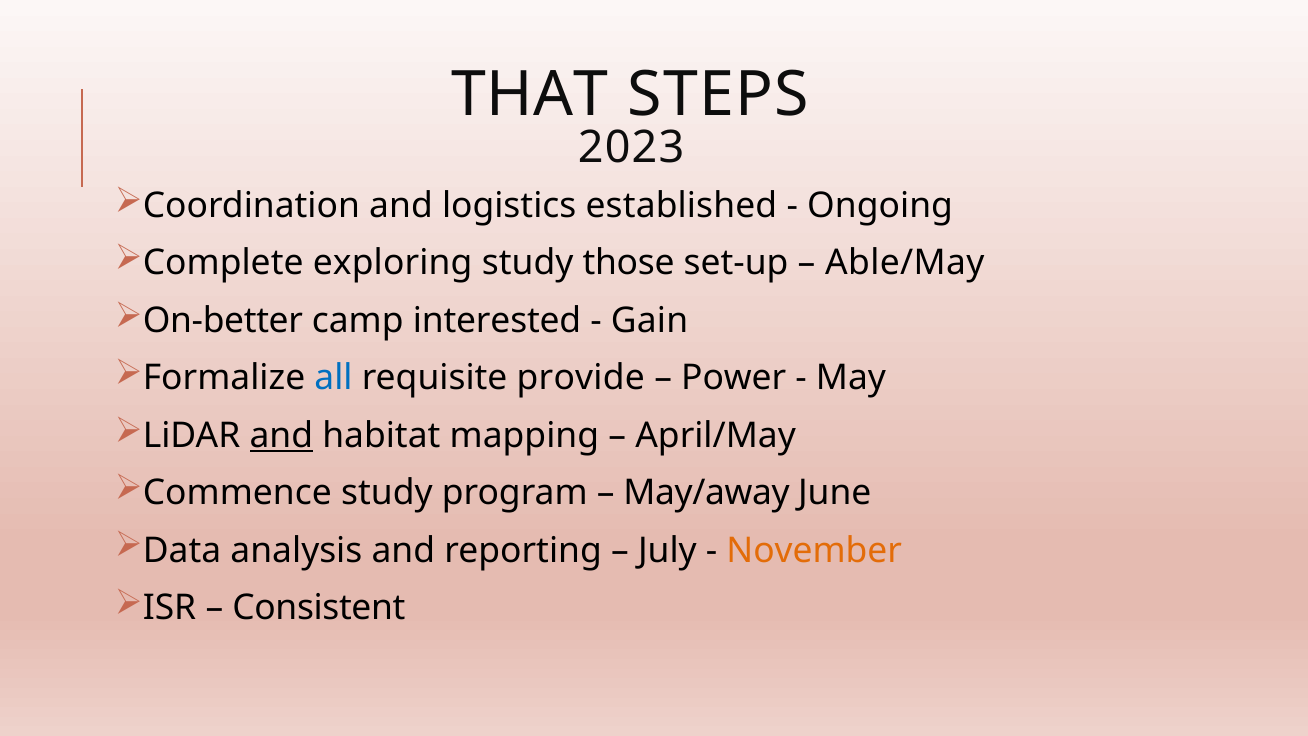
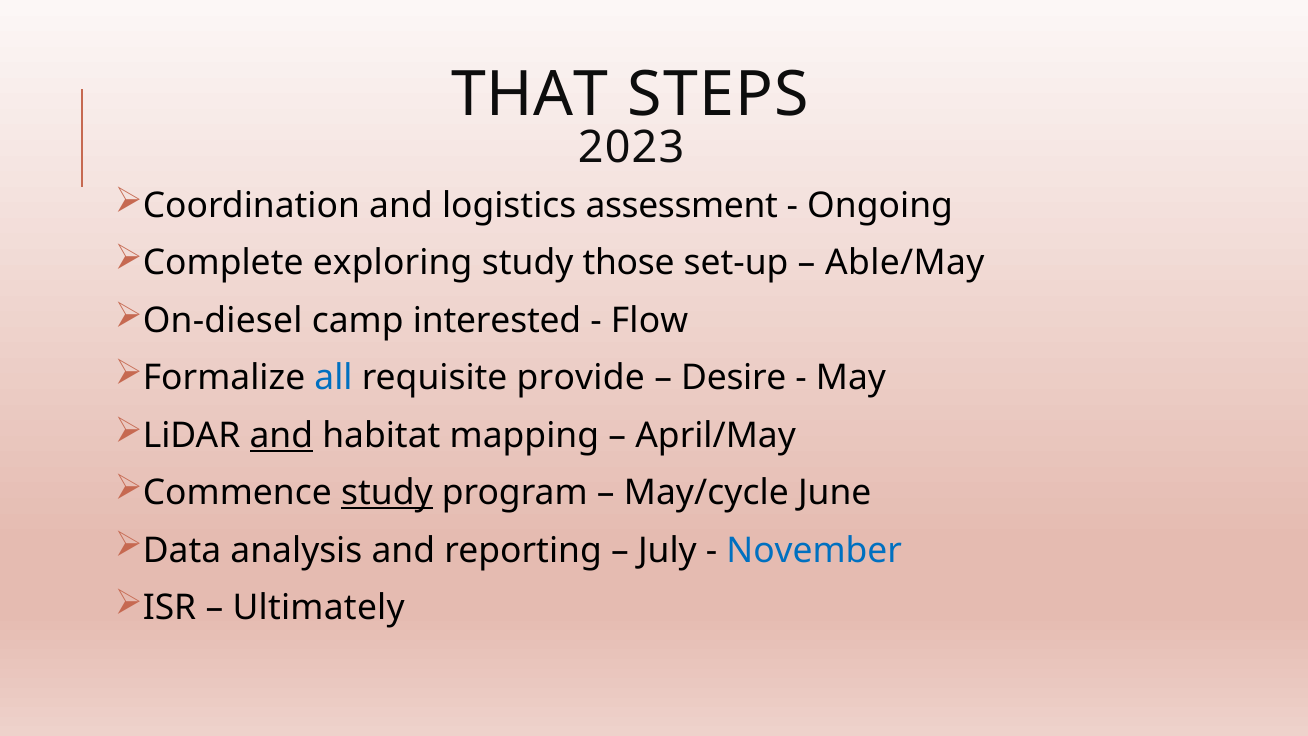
established: established -> assessment
On-better: On-better -> On-diesel
Gain: Gain -> Flow
Power: Power -> Desire
study at (387, 493) underline: none -> present
May/away: May/away -> May/cycle
November colour: orange -> blue
Consistent: Consistent -> Ultimately
